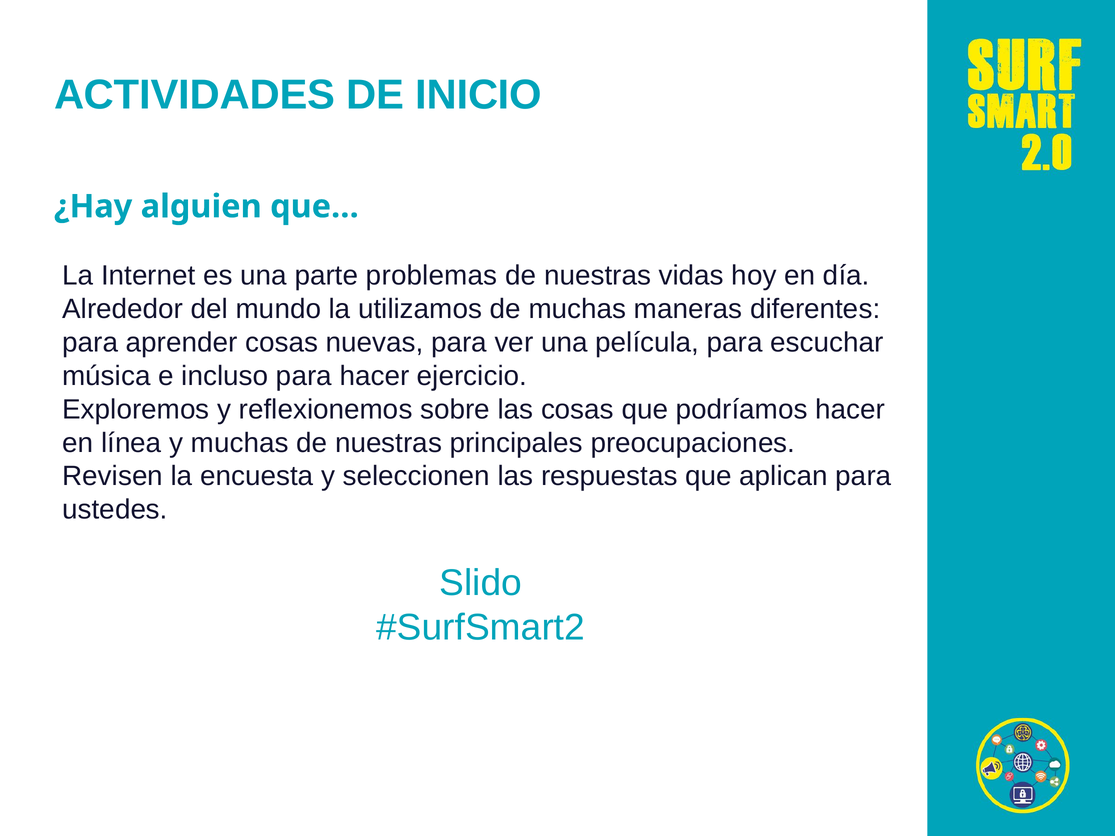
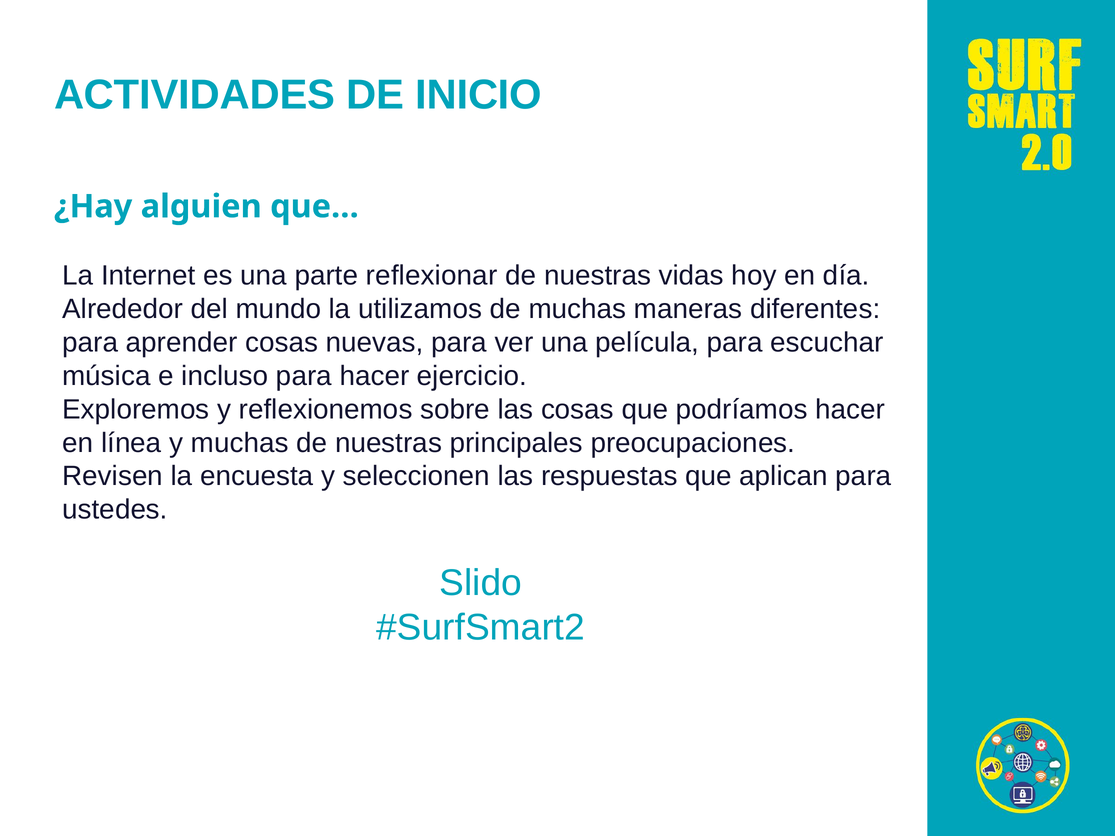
problemas: problemas -> reflexionar
